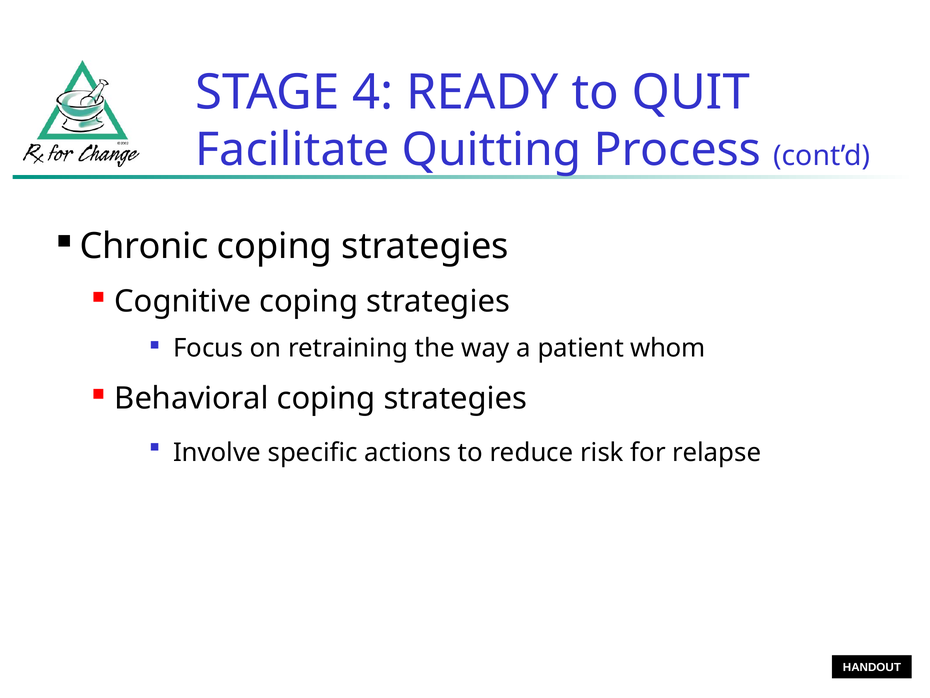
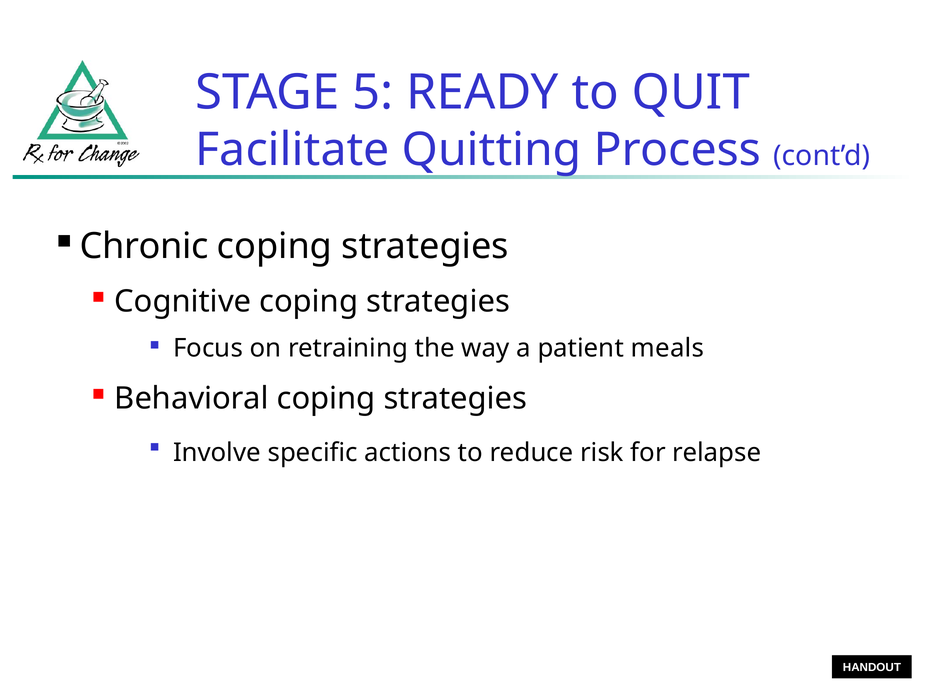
4: 4 -> 5
whom: whom -> meals
